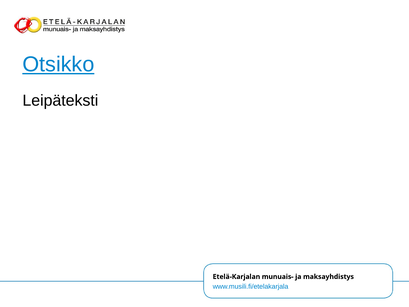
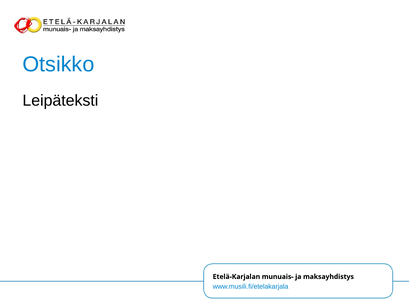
Otsikko underline: present -> none
